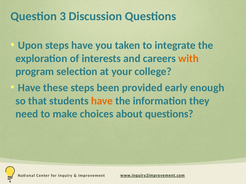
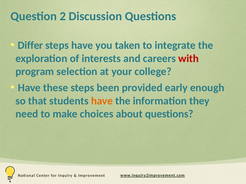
3: 3 -> 2
Upon: Upon -> Differ
with colour: orange -> red
